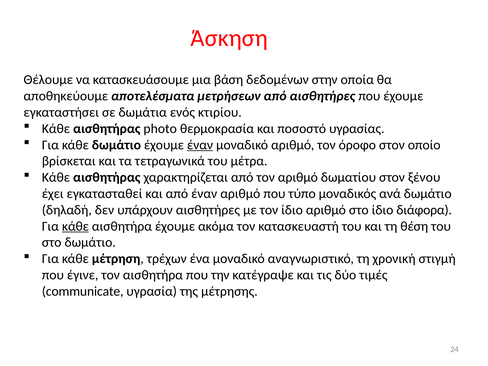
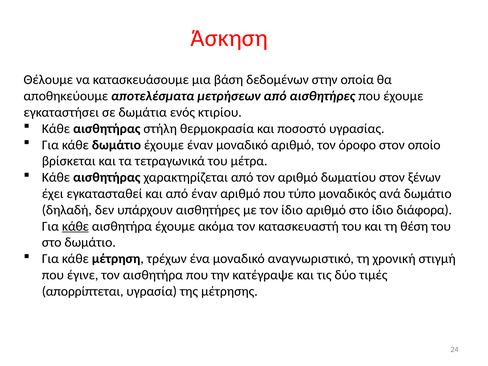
photo: photo -> στήλη
έναν at (200, 145) underline: present -> none
ξένου: ξένου -> ξένων
communicate: communicate -> απορρίπτεται
